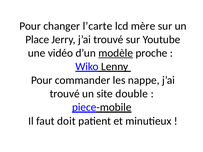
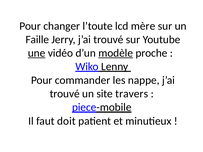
l’carte: l’carte -> l’toute
Place: Place -> Faille
une underline: none -> present
double: double -> travers
